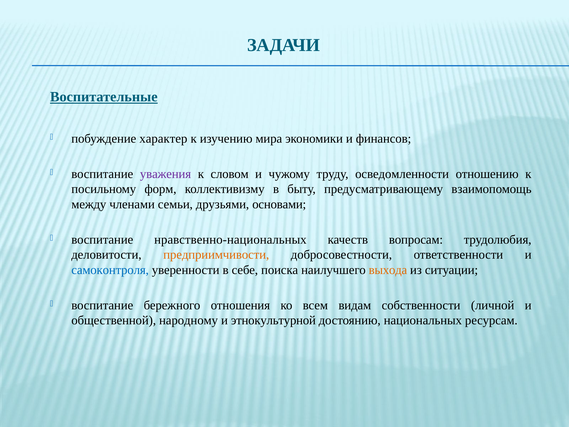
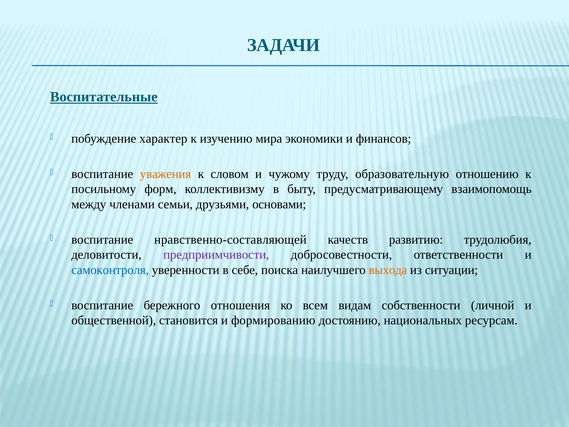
уважения colour: purple -> orange
осведомленности: осведомленности -> образовательную
нравственно-национальных: нравственно-национальных -> нравственно-составляющей
вопросам: вопросам -> развитию
предприимчивости colour: orange -> purple
народному: народному -> становится
этнокультурной: этнокультурной -> формированию
